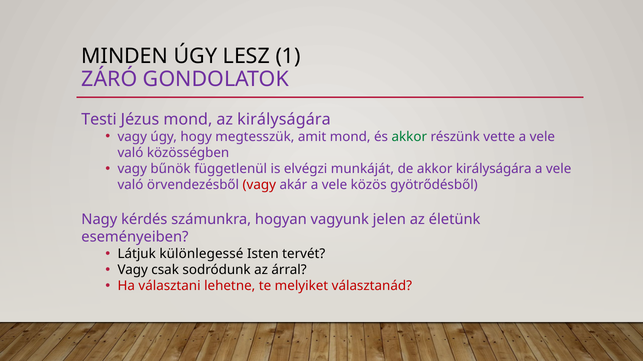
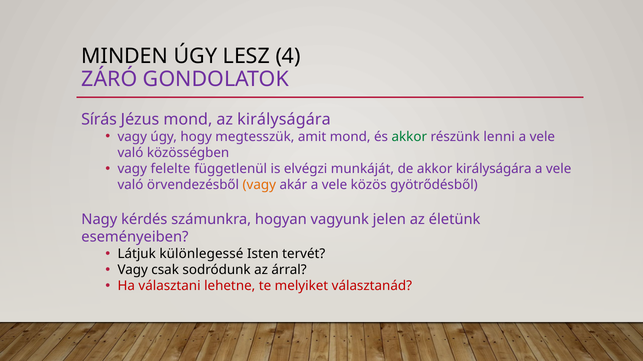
1: 1 -> 4
Testi: Testi -> Sírás
vette: vette -> lenni
bűnök: bűnök -> felelte
vagy at (259, 185) colour: red -> orange
